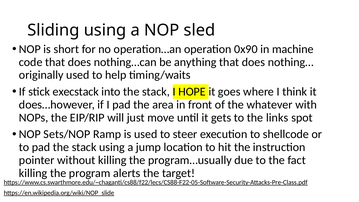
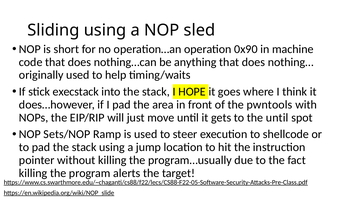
whatever: whatever -> pwntools
the links: links -> until
